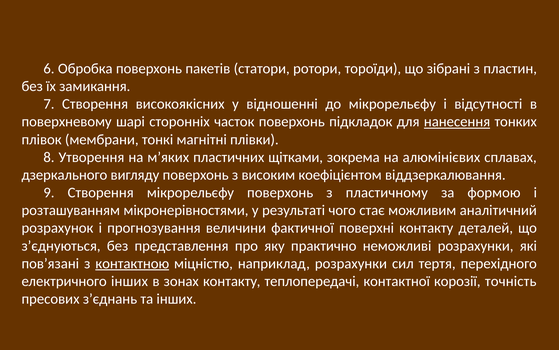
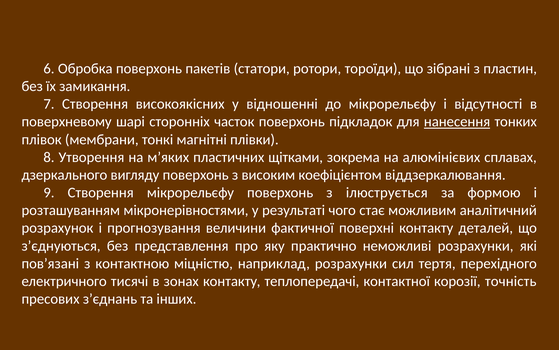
пластичному: пластичному -> ілюструється
контактною underline: present -> none
електричного інших: інших -> тисячі
